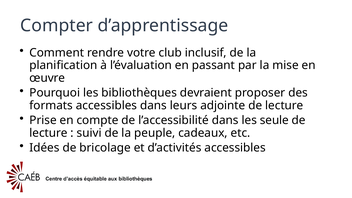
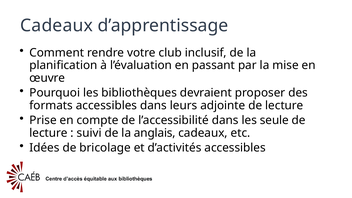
Compter at (57, 26): Compter -> Cadeaux
peuple: peuple -> anglais
